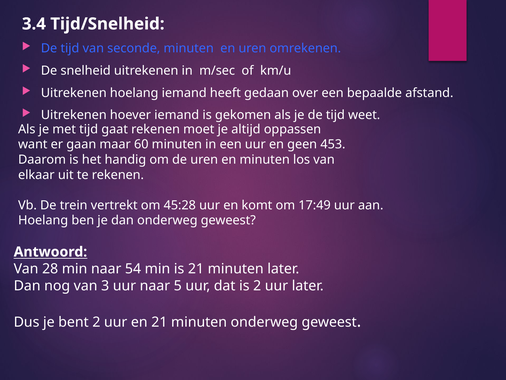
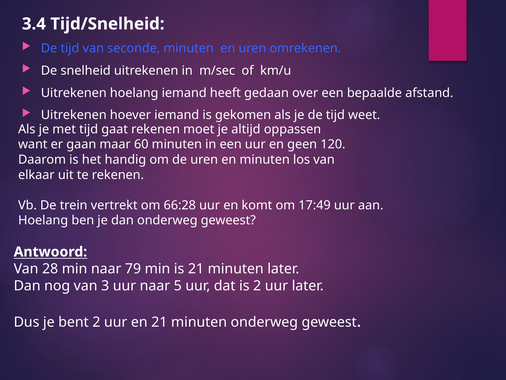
453: 453 -> 120
45:28: 45:28 -> 66:28
54: 54 -> 79
